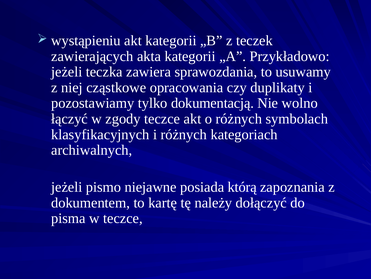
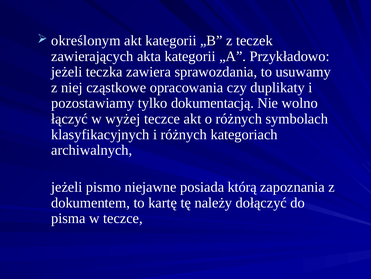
wystąpieniu: wystąpieniu -> określonym
zgody: zgody -> wyżej
